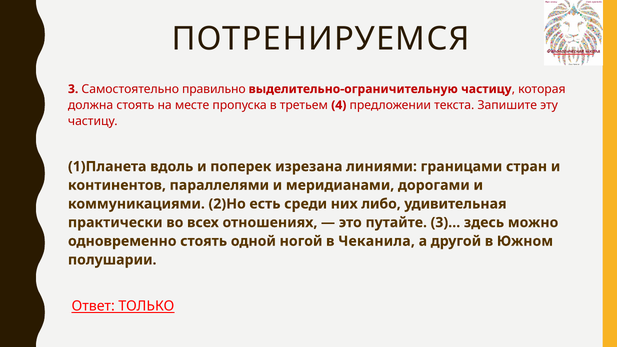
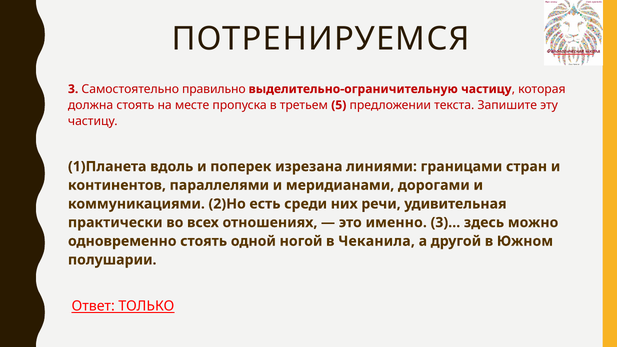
4: 4 -> 5
либо: либо -> речи
путайте: путайте -> именно
